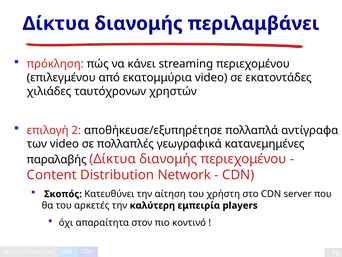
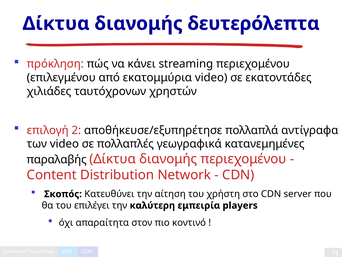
περιλαμβάνει: περιλαμβάνει -> δευτερόλεπτα
αρκετές: αρκετές -> επιλέγει
